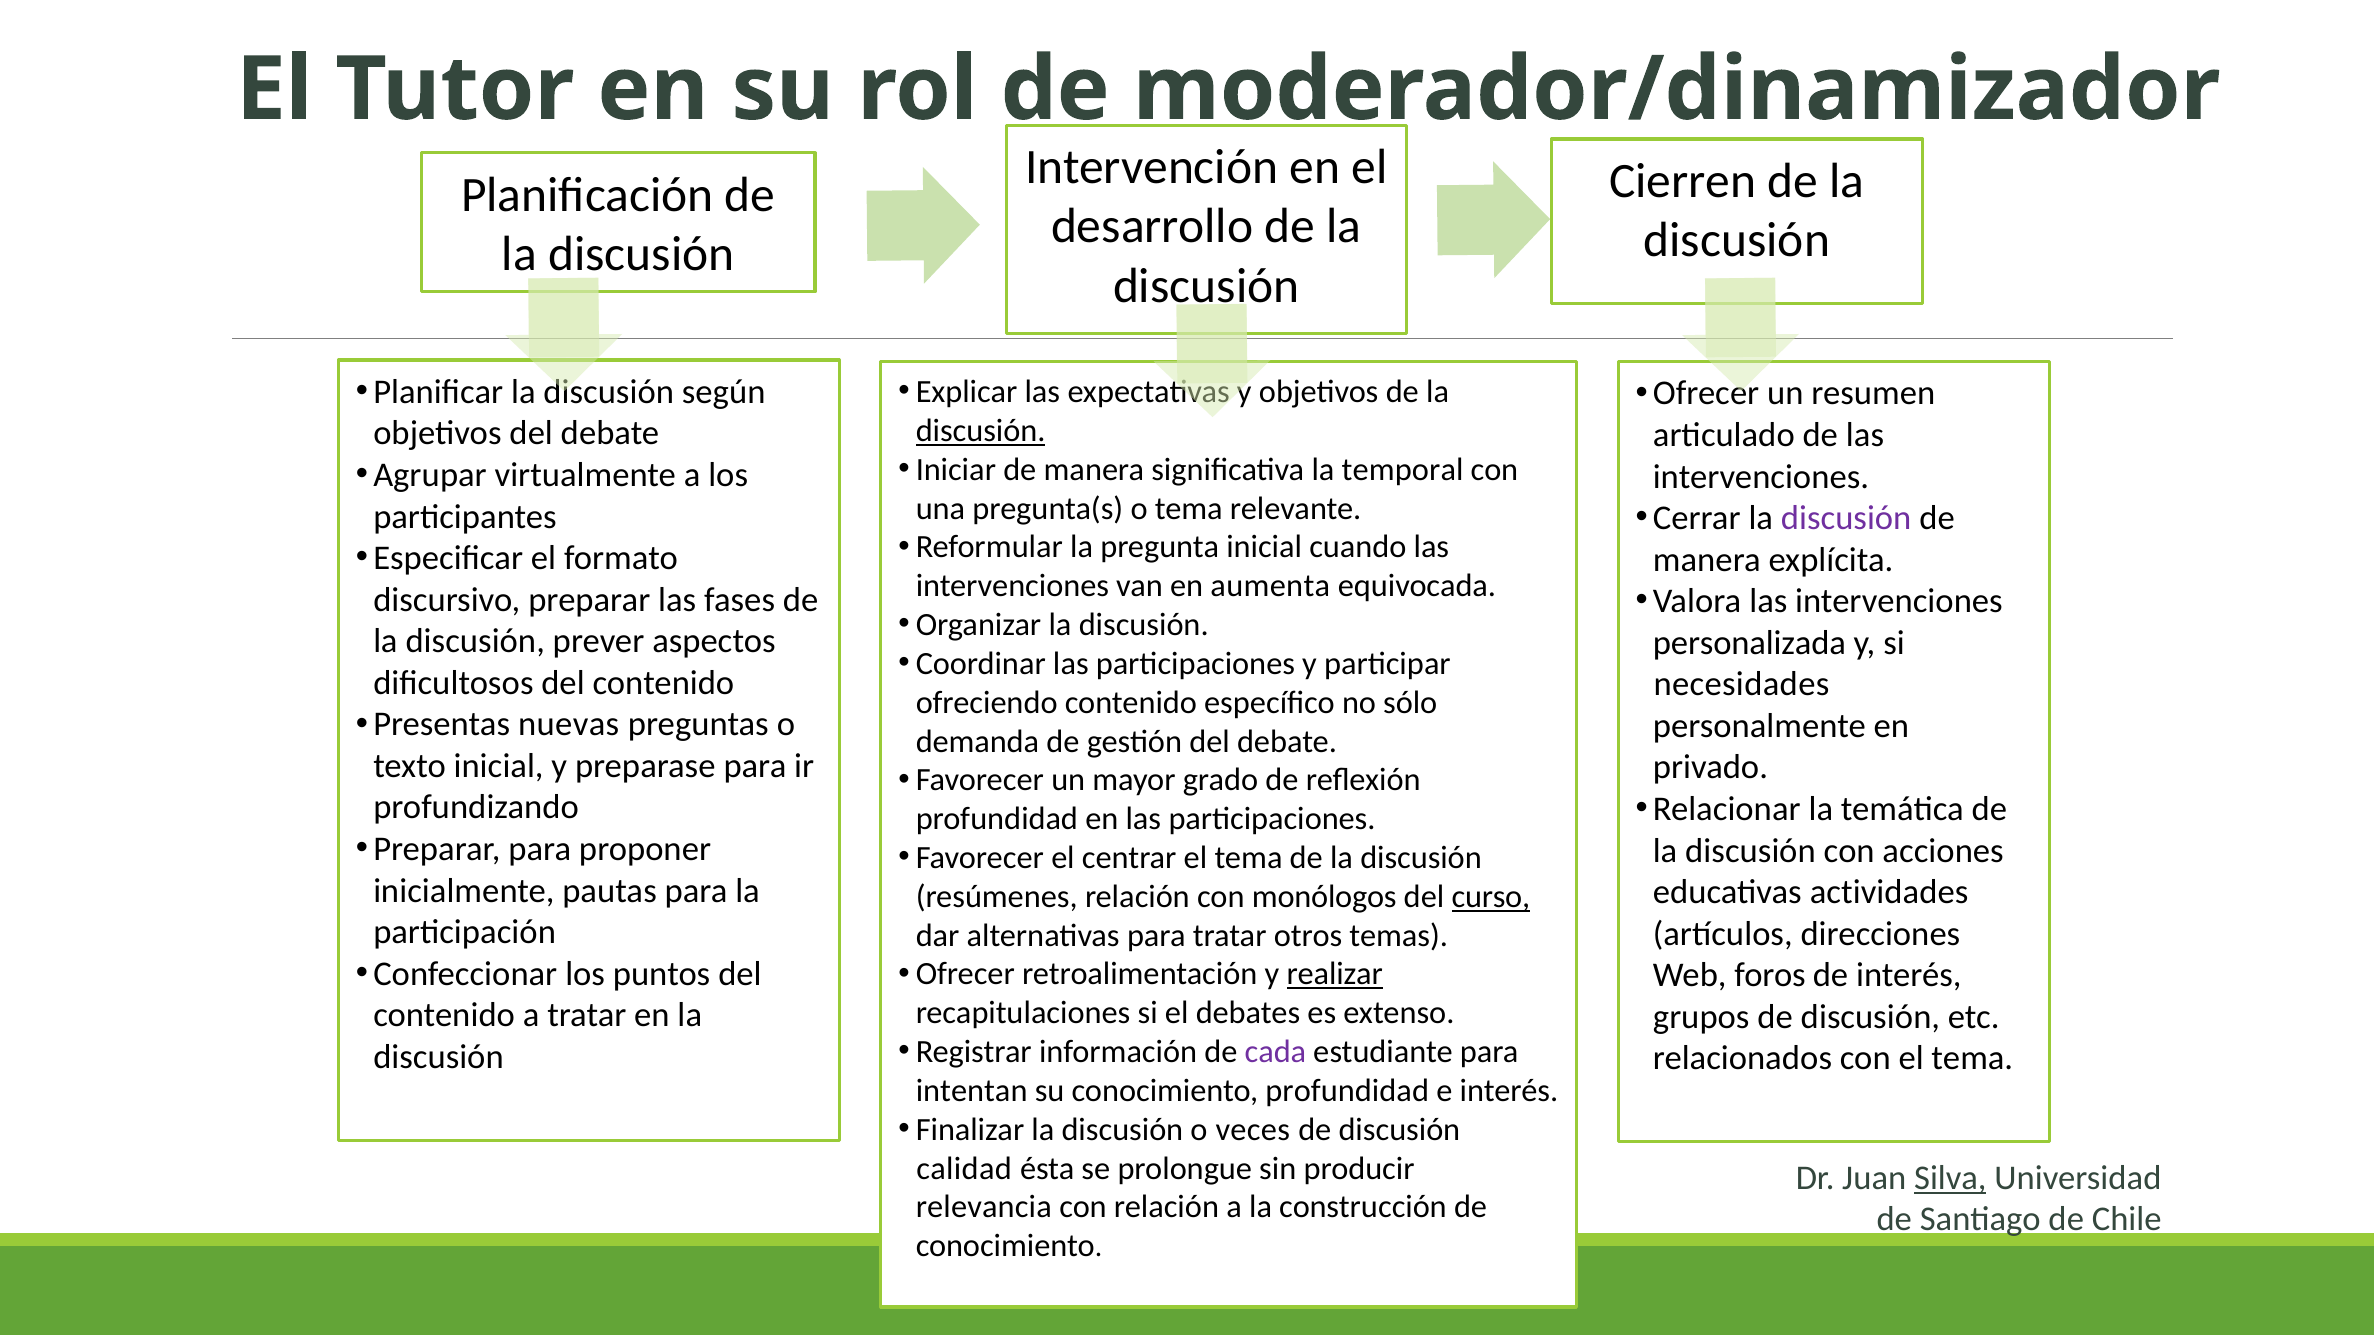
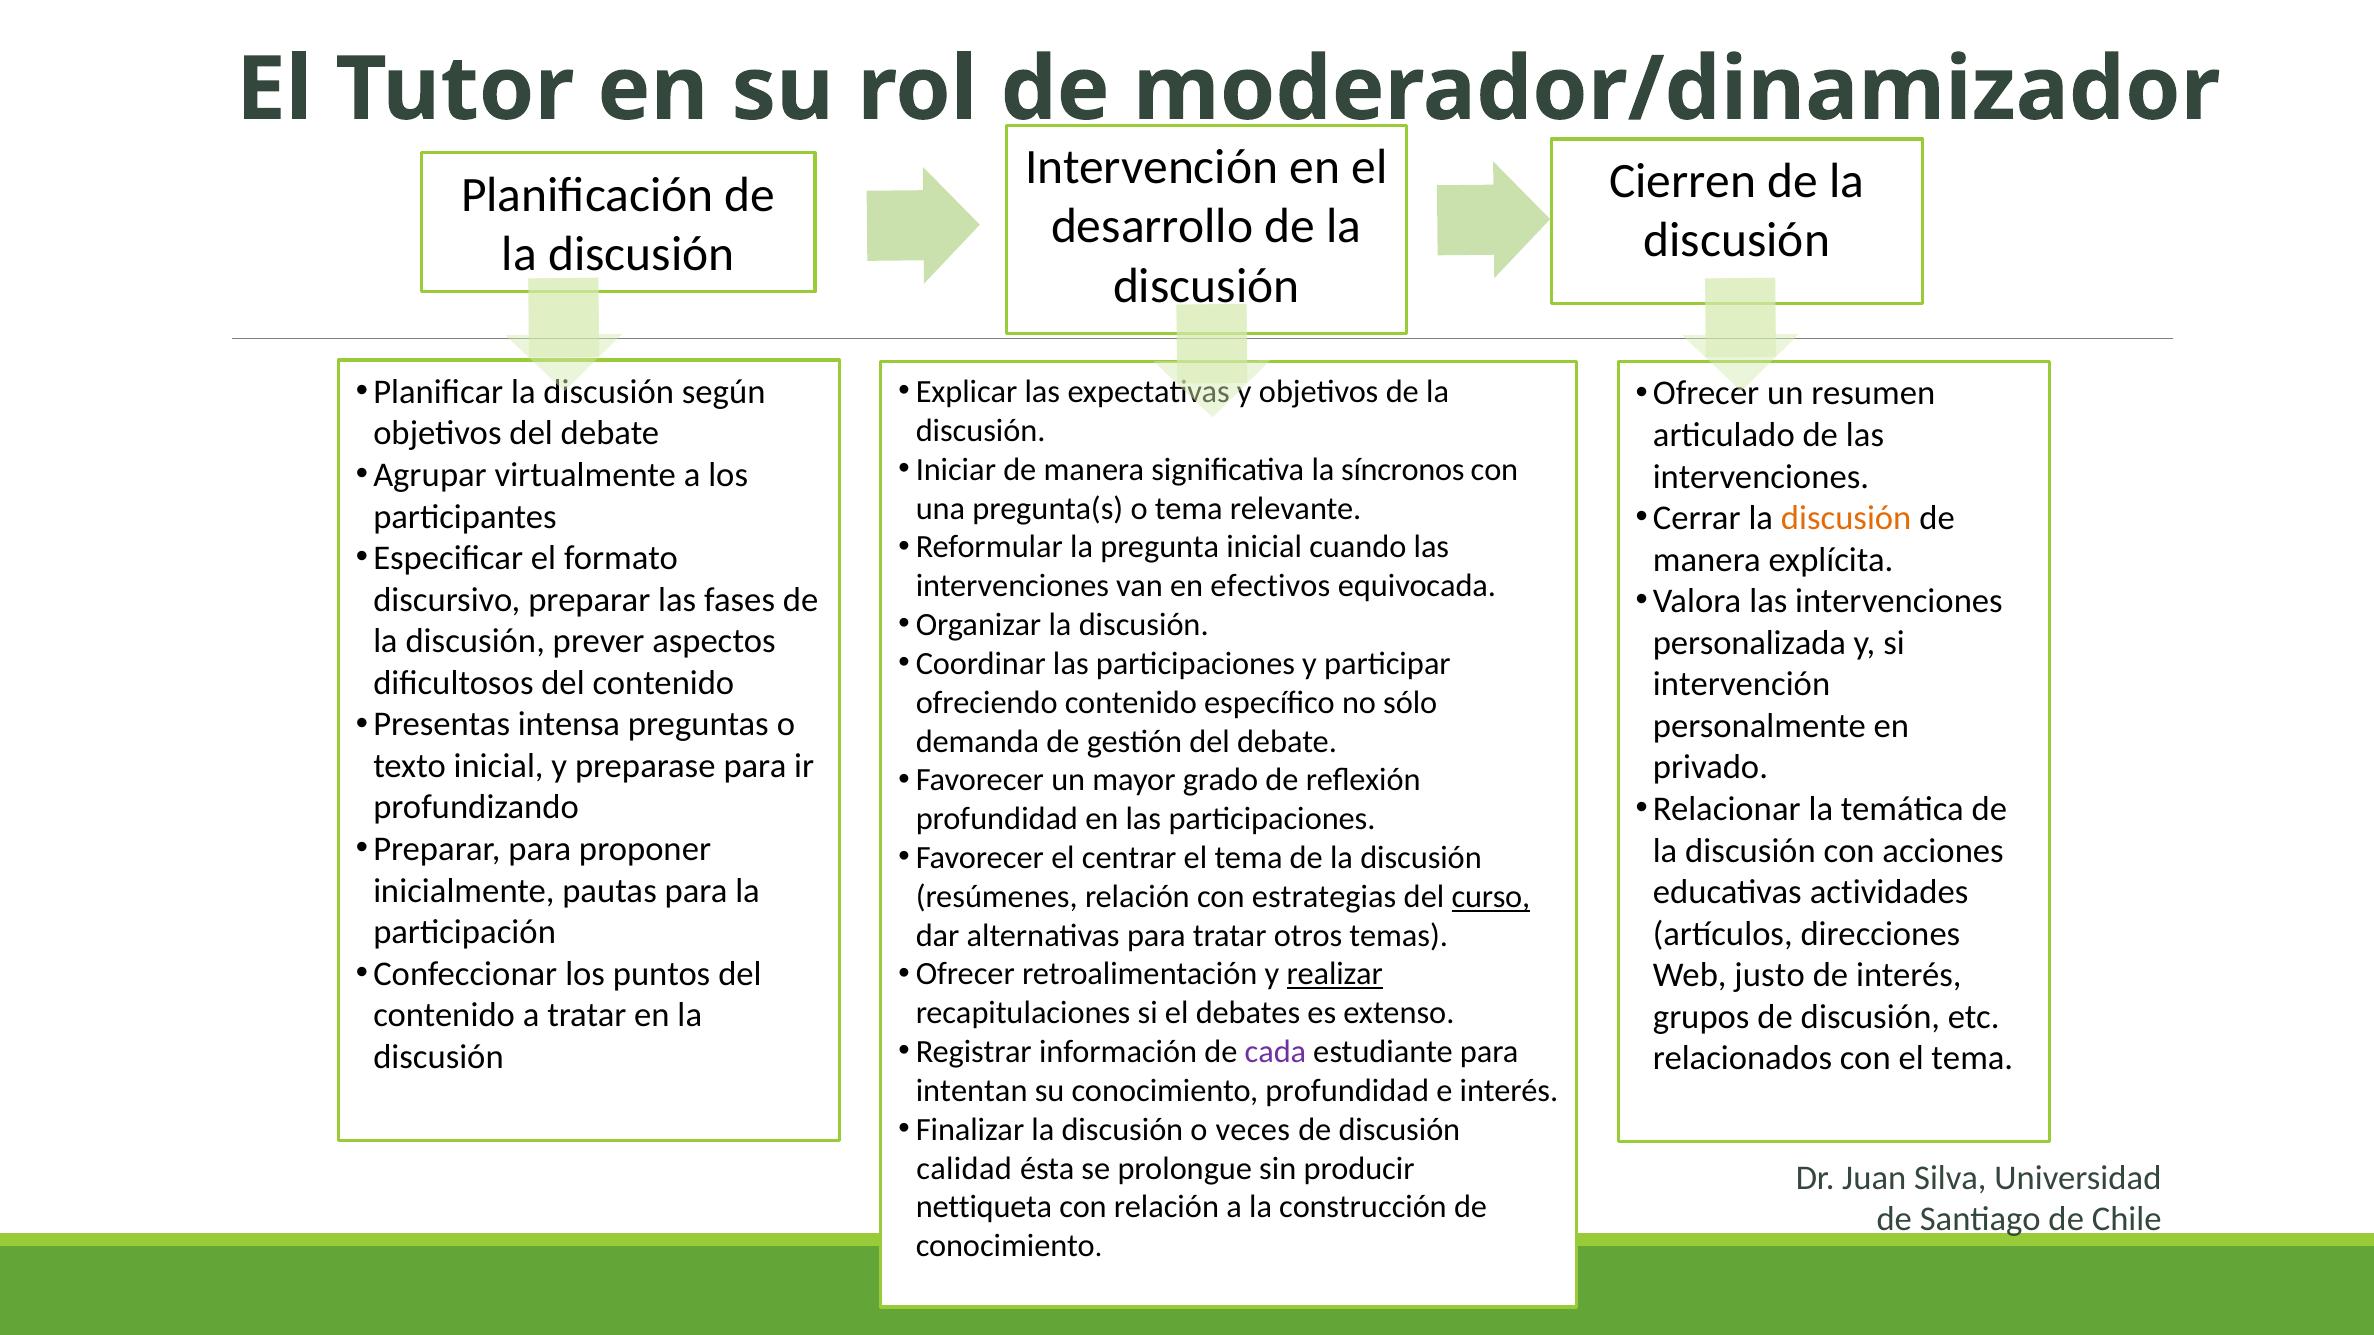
discusión at (981, 431) underline: present -> none
temporal: temporal -> síncronos
discusión at (1846, 518) colour: purple -> orange
aumenta: aumenta -> efectivos
necesidades at (1741, 685): necesidades -> intervención
nuevas: nuevas -> intensa
monólogos: monólogos -> estrategias
foros: foros -> justo
Silva underline: present -> none
relevancia: relevancia -> nettiqueta
